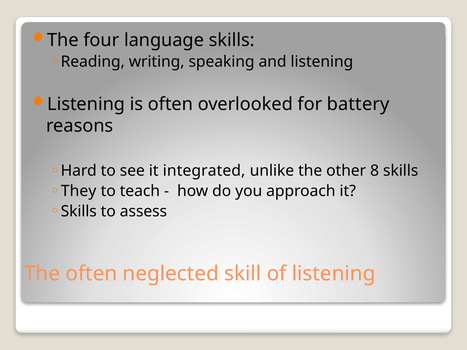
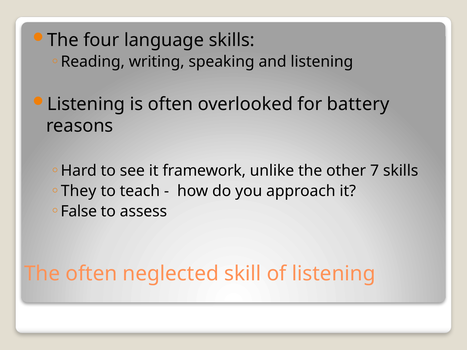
integrated: integrated -> framework
8: 8 -> 7
Skills at (79, 212): Skills -> False
